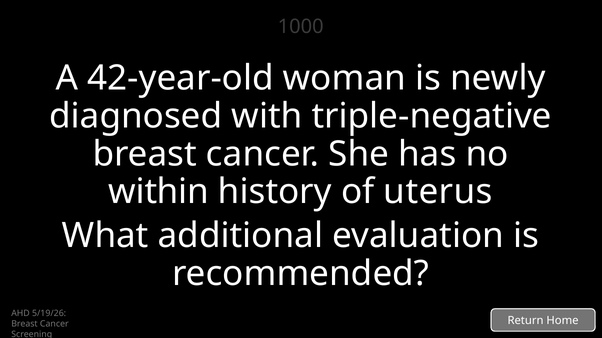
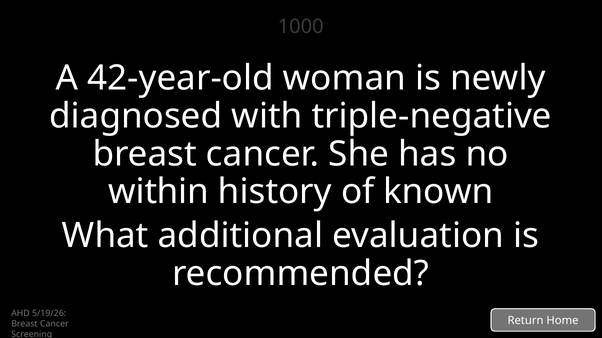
uterus: uterus -> known
